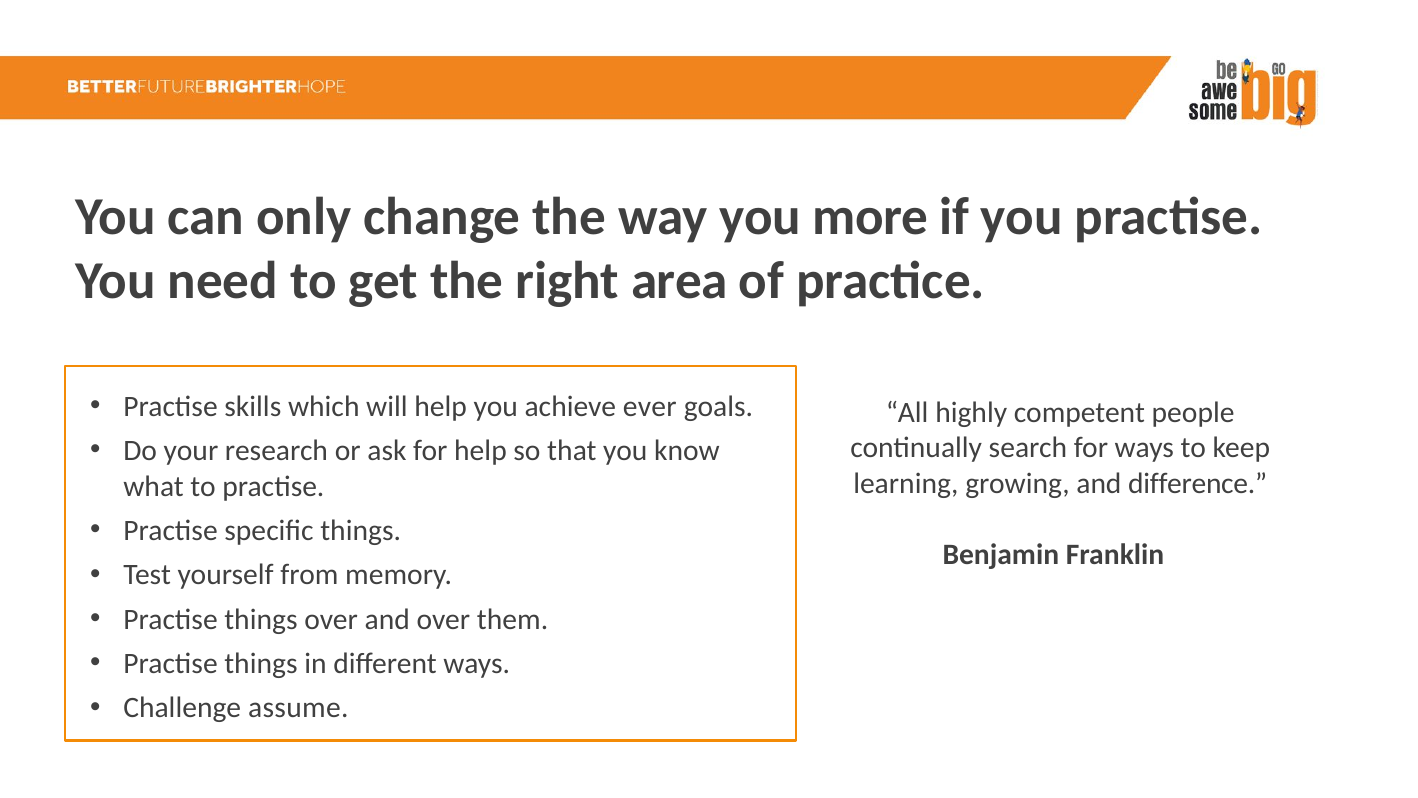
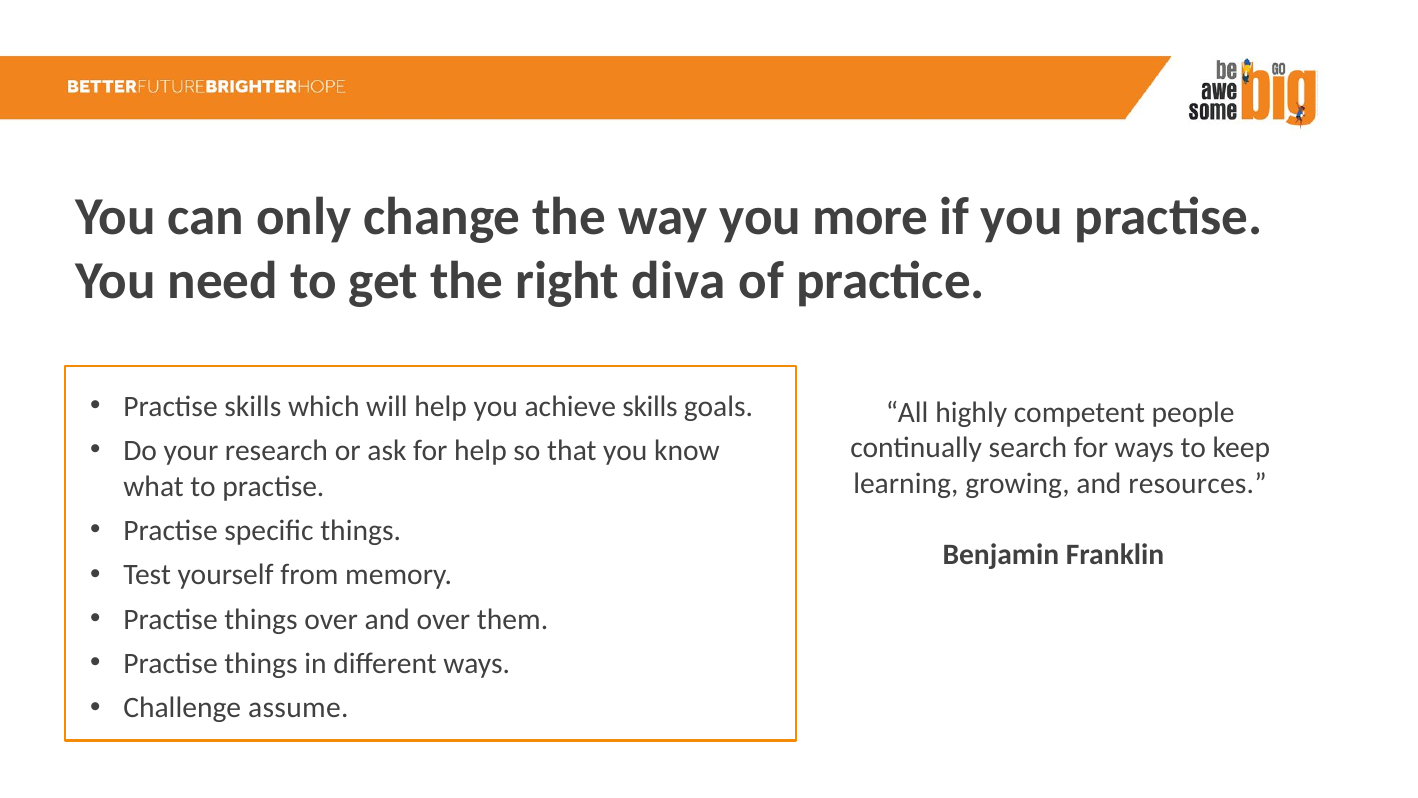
area: area -> diva
achieve ever: ever -> skills
difference: difference -> resources
